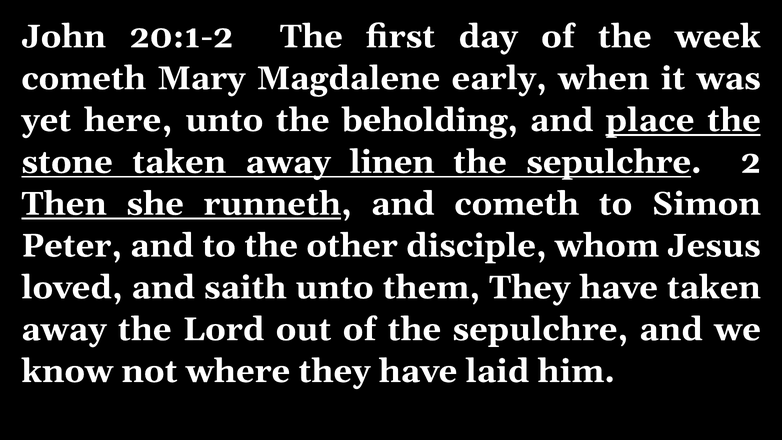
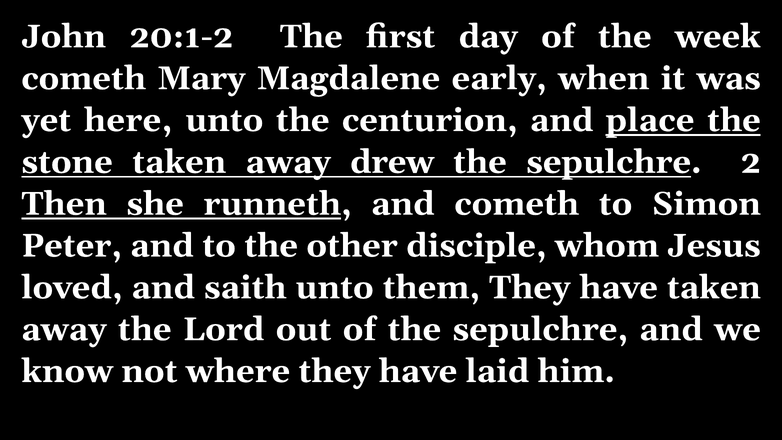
beholding: beholding -> centurion
linen: linen -> drew
